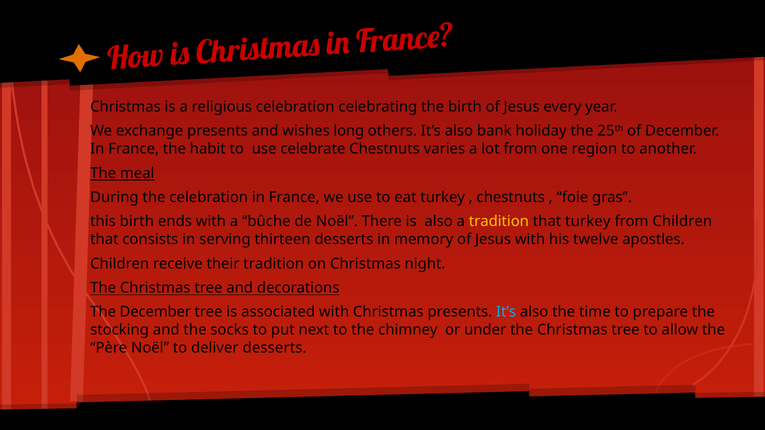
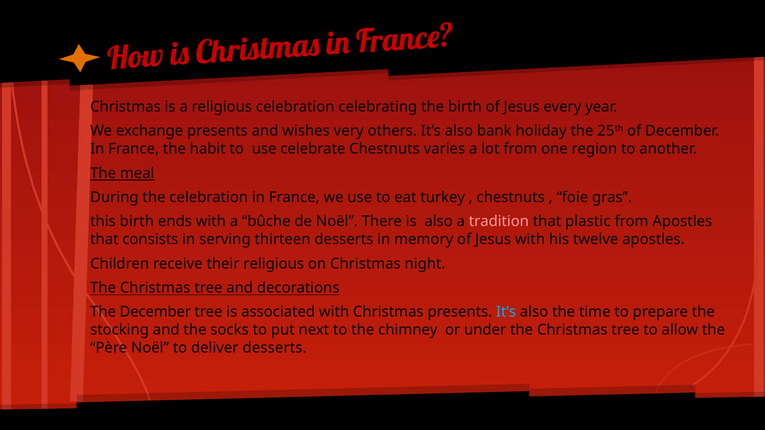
long: long -> very
tradition at (499, 222) colour: yellow -> pink
that turkey: turkey -> plastic
from Children: Children -> Apostles
their tradition: tradition -> religious
